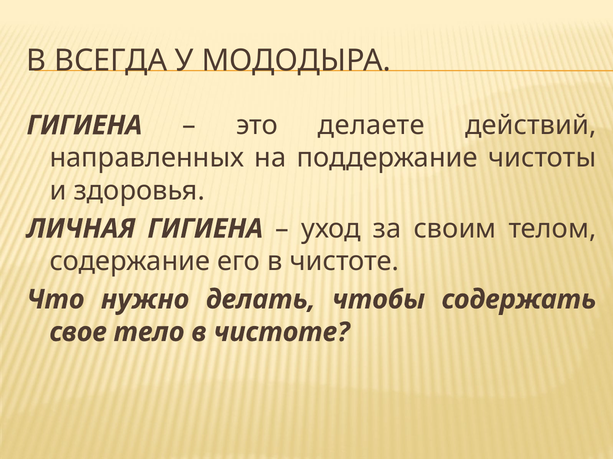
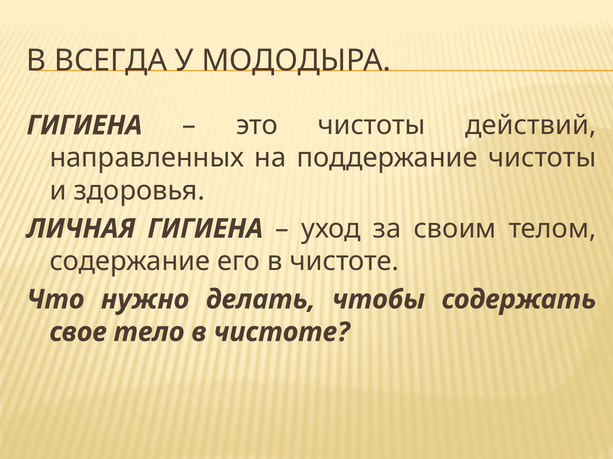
это делаете: делаете -> чистоты
